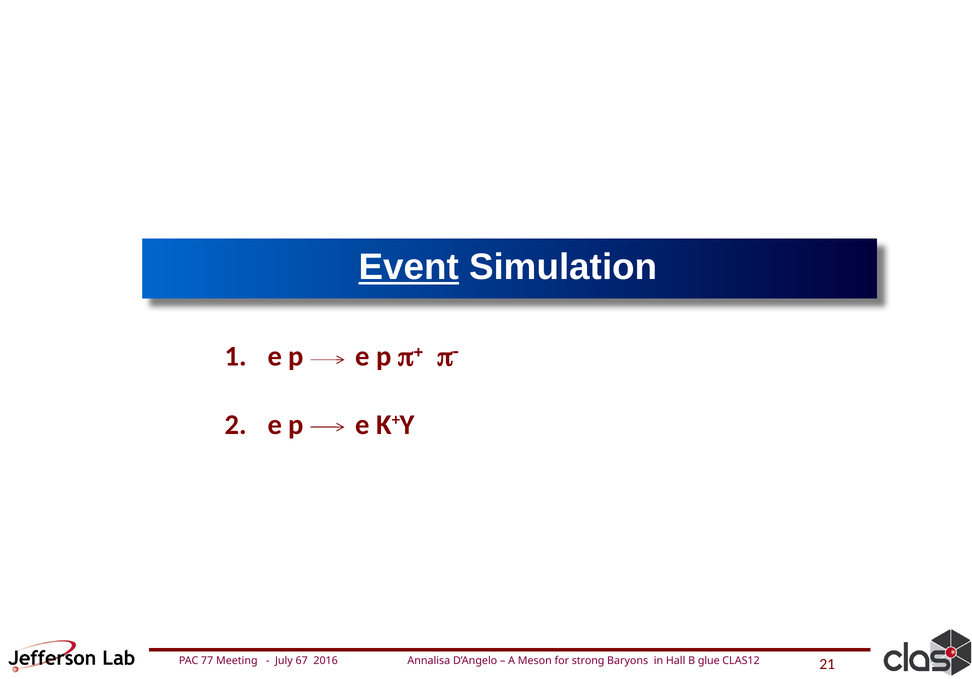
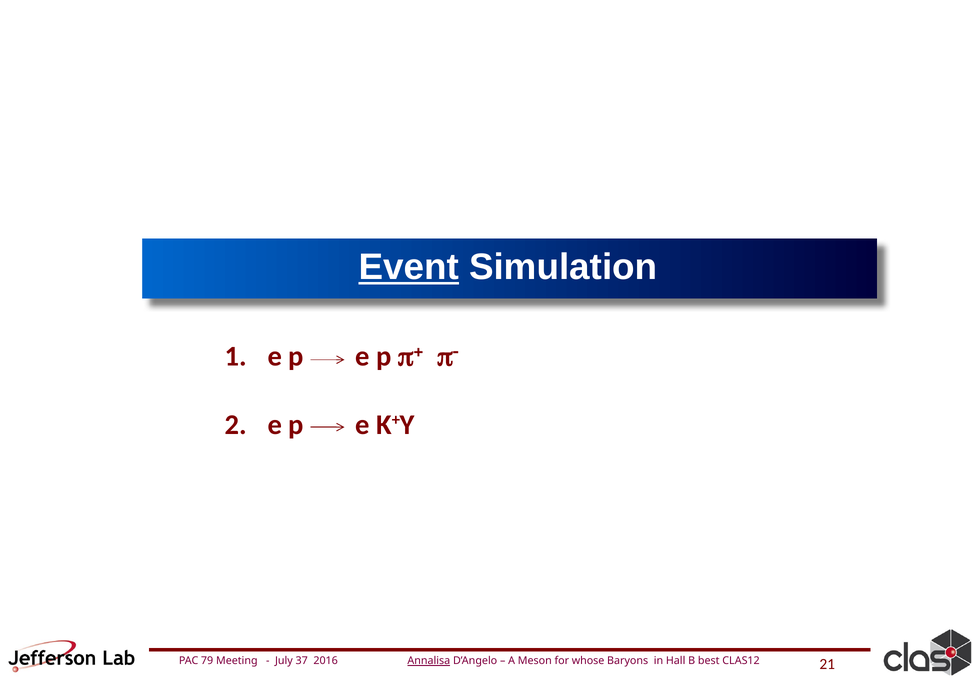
77: 77 -> 79
67: 67 -> 37
Annalisa underline: none -> present
strong: strong -> whose
glue: glue -> best
